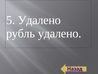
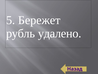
5 Удалено: Удалено -> Бережет
